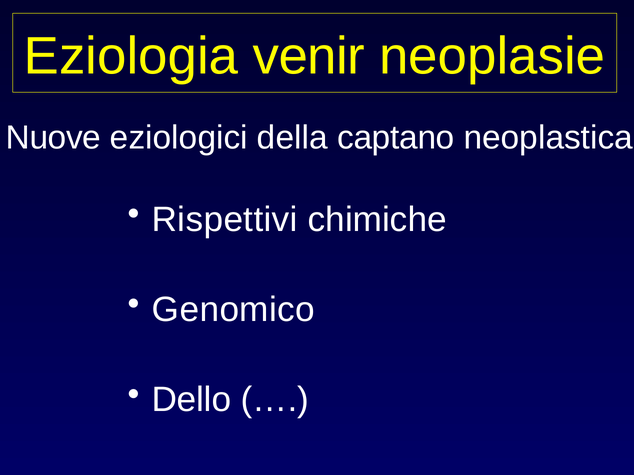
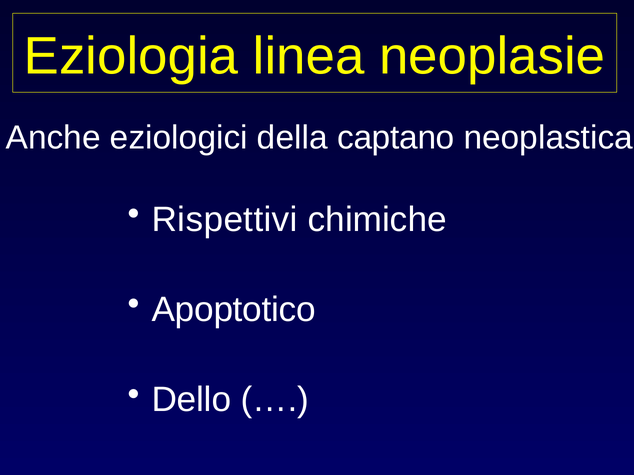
venir: venir -> linea
Nuove: Nuove -> Anche
Genomico: Genomico -> Apoptotico
